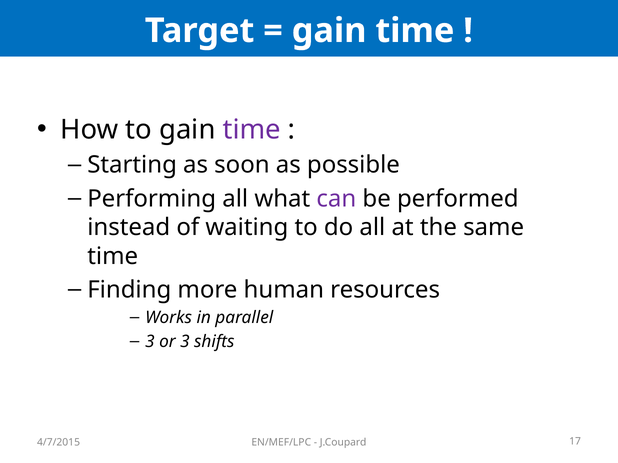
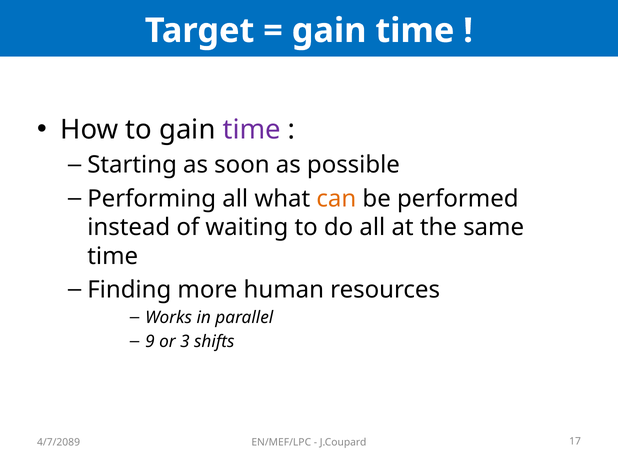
can colour: purple -> orange
3 at (150, 342): 3 -> 9
4/7/2015: 4/7/2015 -> 4/7/2089
